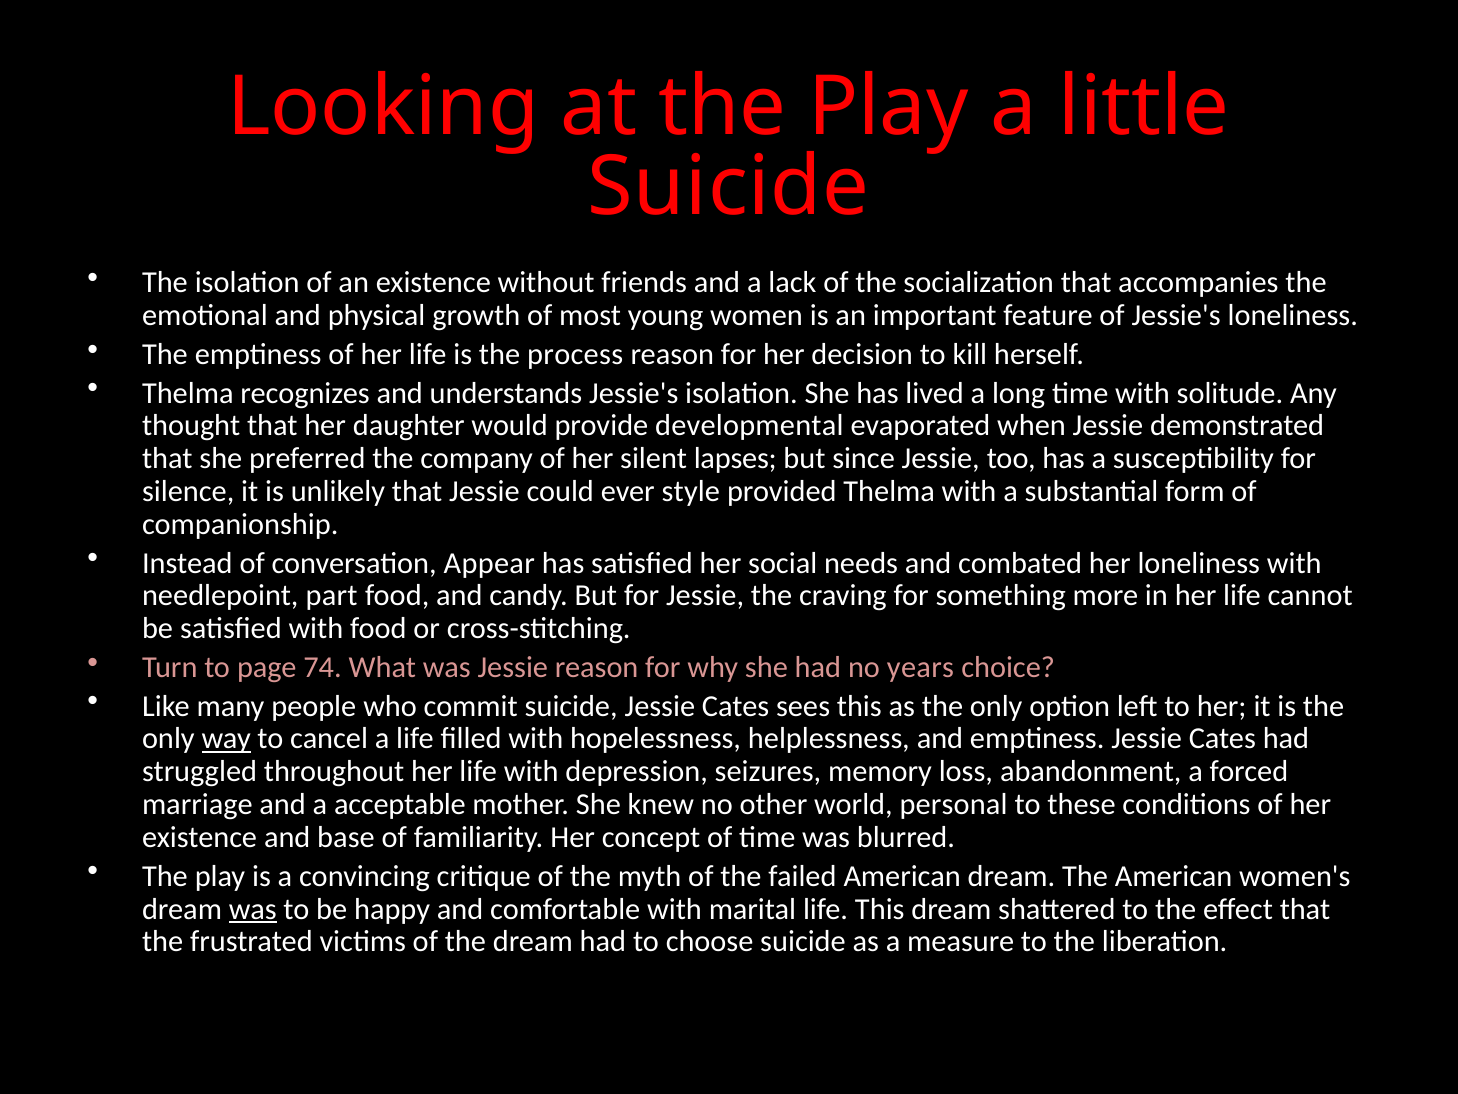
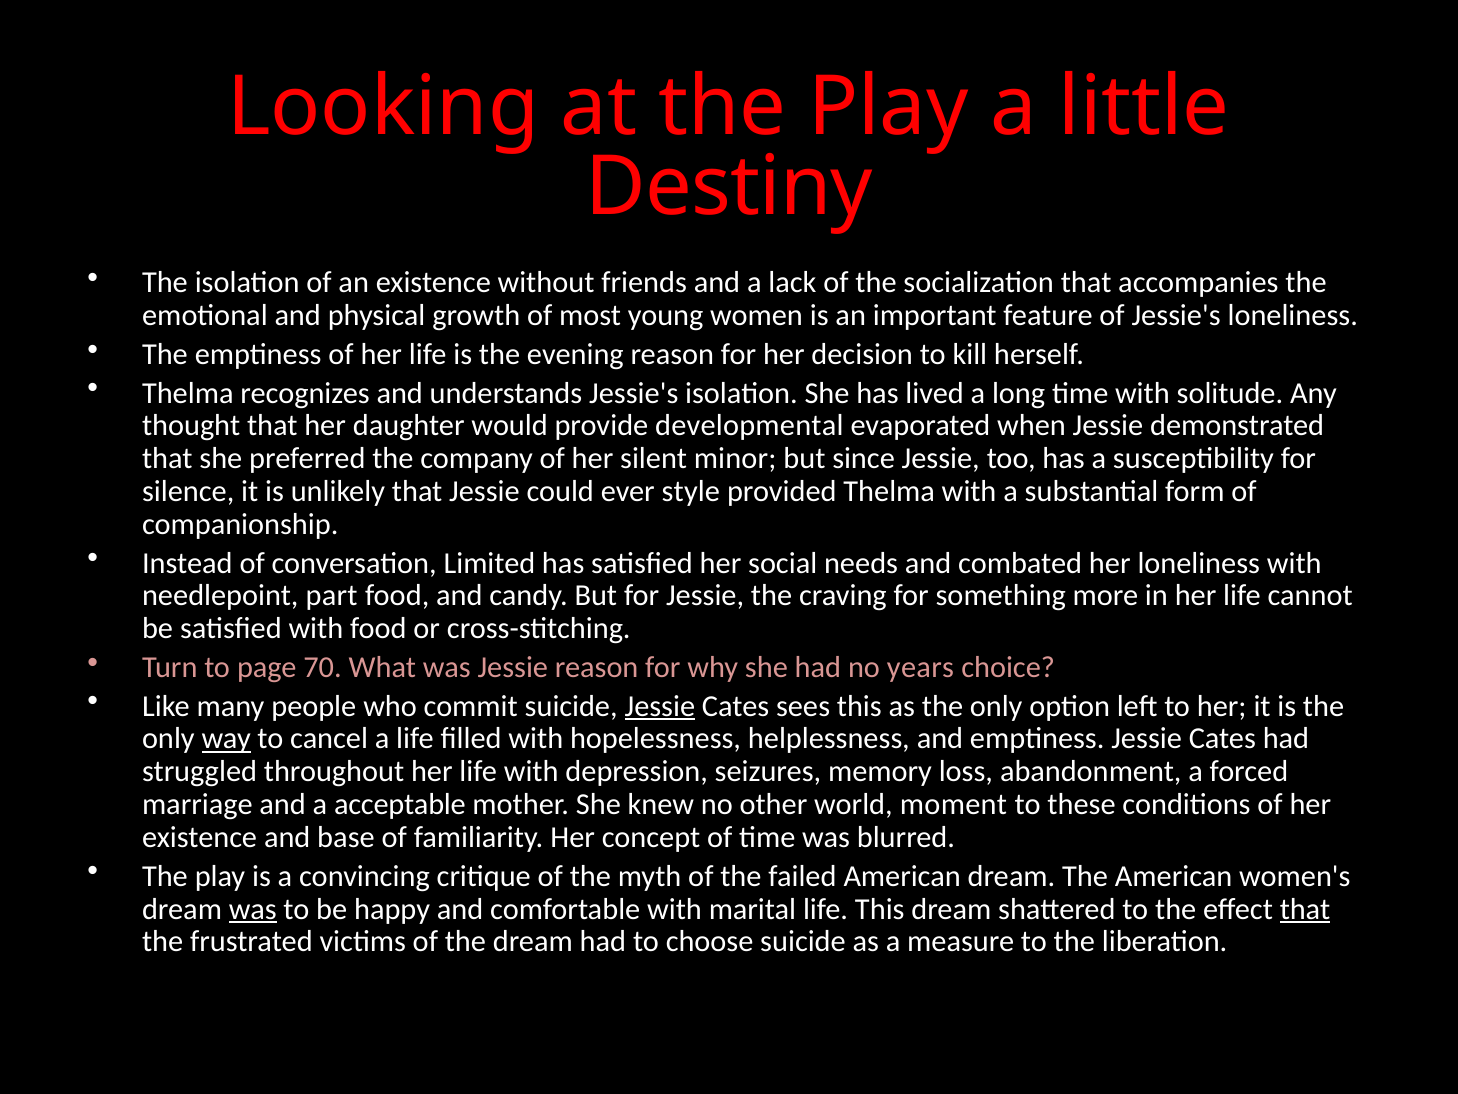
Suicide at (728, 187): Suicide -> Destiny
process: process -> evening
lapses: lapses -> minor
Appear: Appear -> Limited
74: 74 -> 70
Jessie at (660, 706) underline: none -> present
personal: personal -> moment
that at (1305, 909) underline: none -> present
